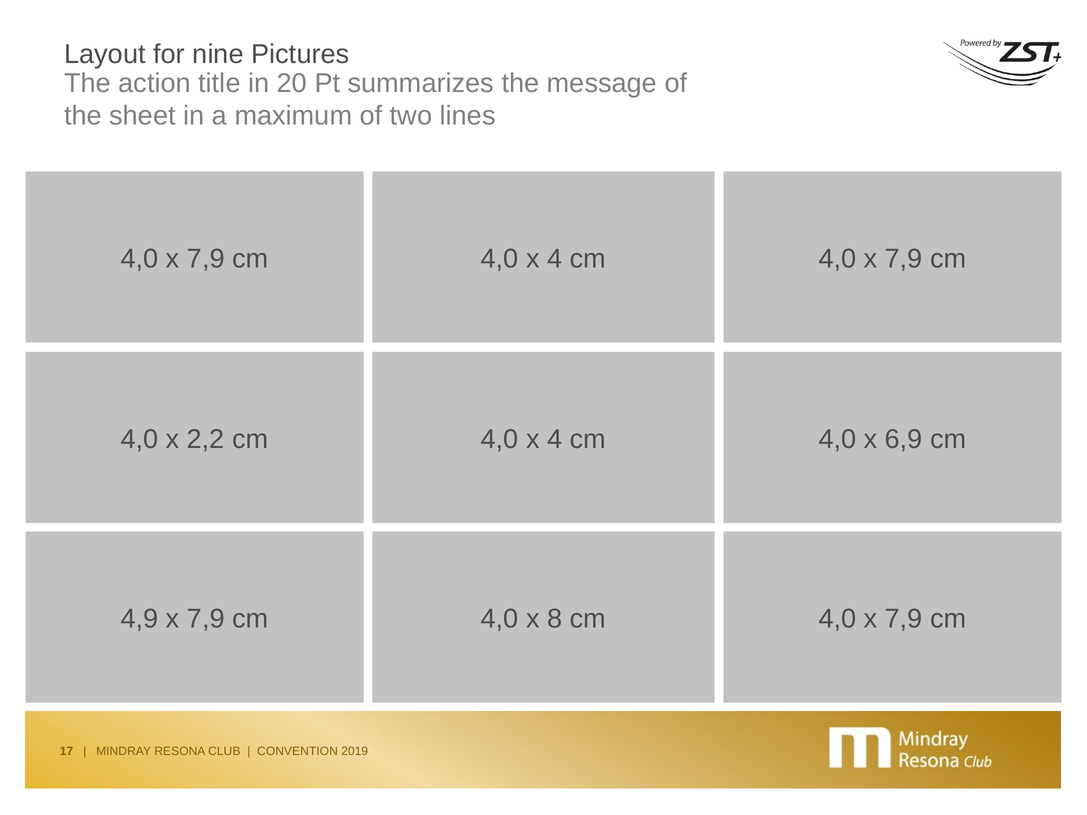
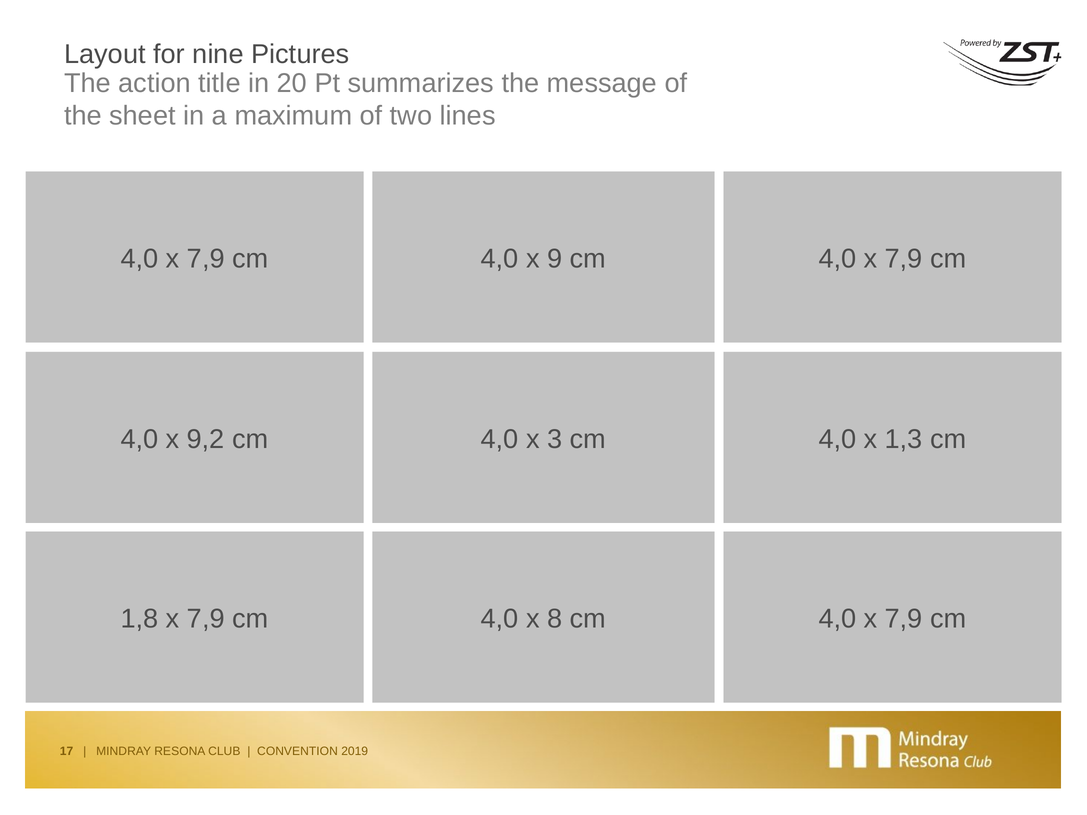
4 at (555, 259): 4 -> 9
2,2: 2,2 -> 9,2
4 at (555, 439): 4 -> 3
6,9: 6,9 -> 1,3
4,9: 4,9 -> 1,8
